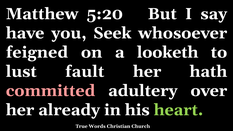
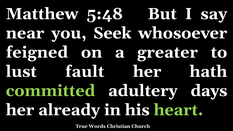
5:20: 5:20 -> 5:48
have: have -> near
looketh: looketh -> greater
committed colour: pink -> light green
over: over -> days
